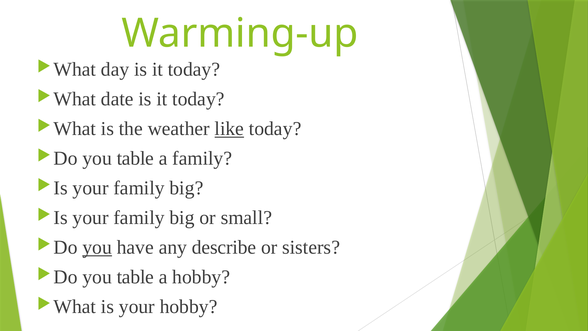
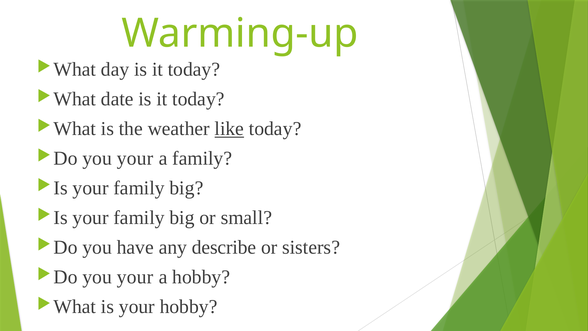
table at (135, 158): table -> your
you at (97, 247) underline: present -> none
table at (135, 277): table -> your
